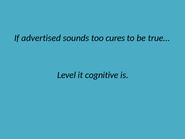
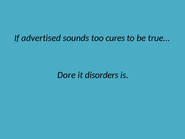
Level: Level -> Dore
cognitive: cognitive -> disorders
